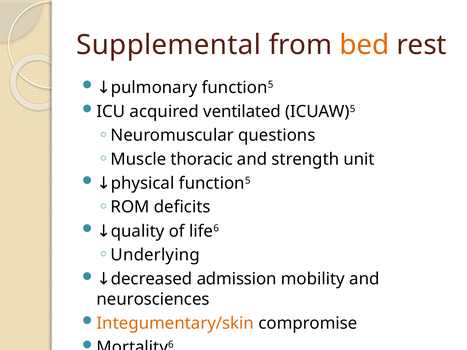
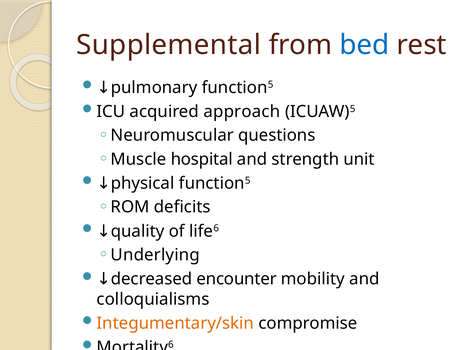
bed colour: orange -> blue
ventilated: ventilated -> approach
thoracic: thoracic -> hospital
admission: admission -> encounter
neurosciences: neurosciences -> colloquialisms
